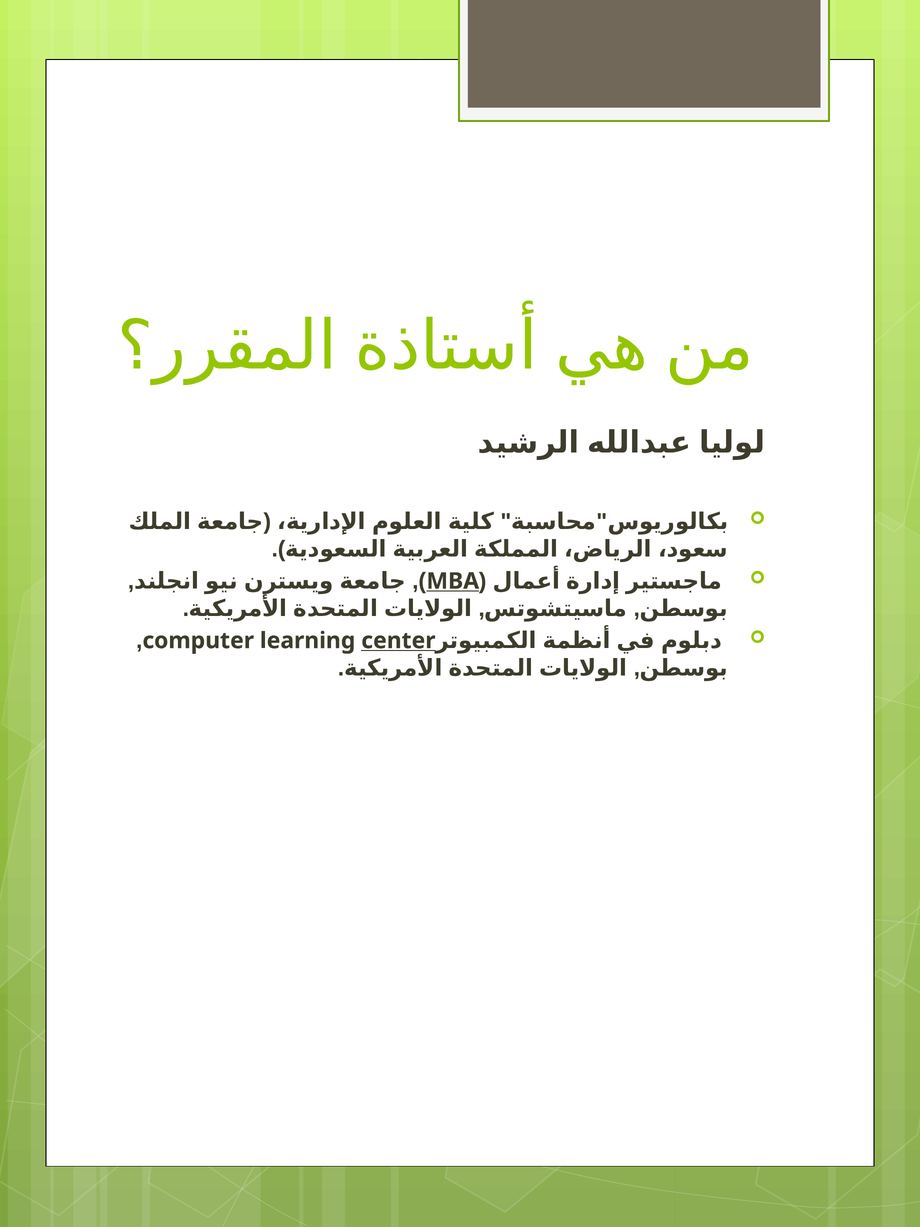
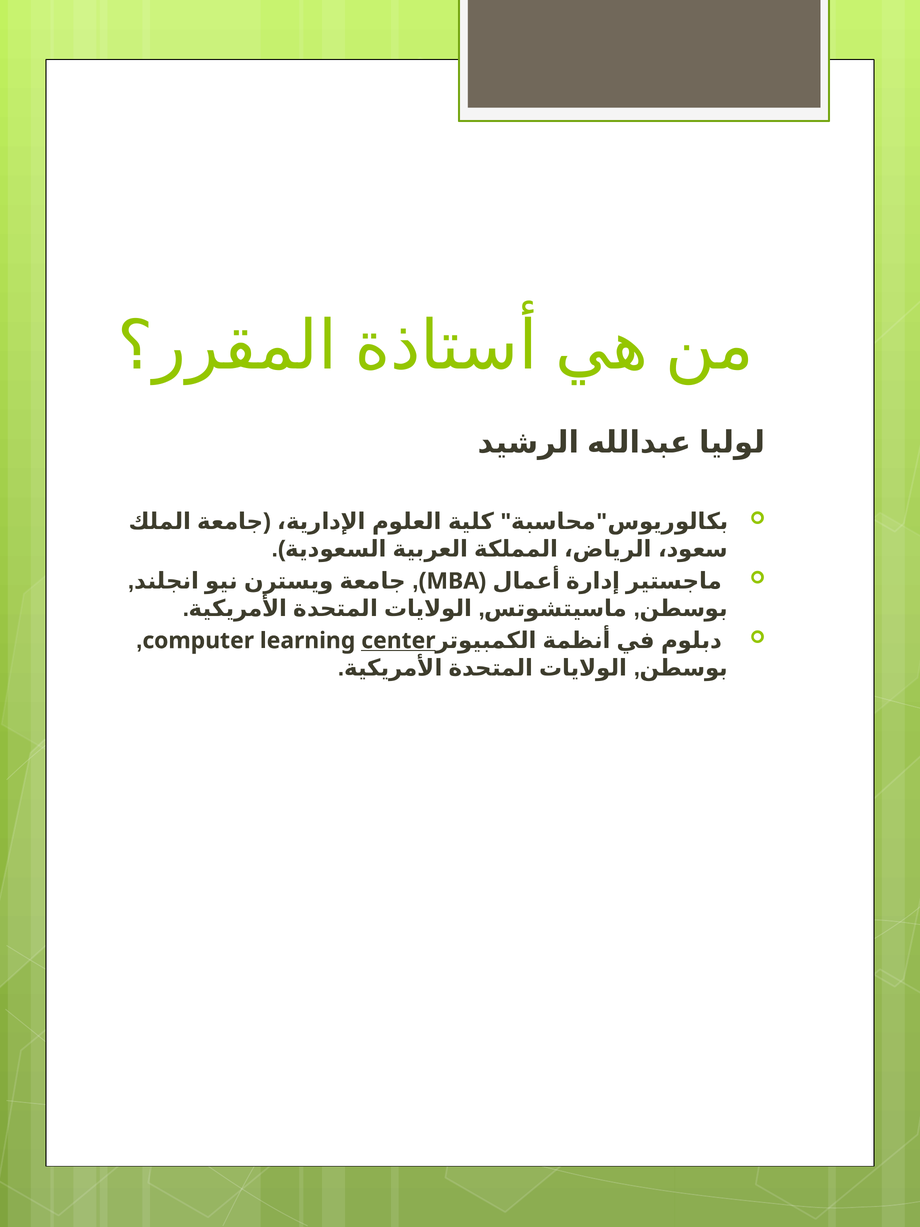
MBA underline: present -> none
